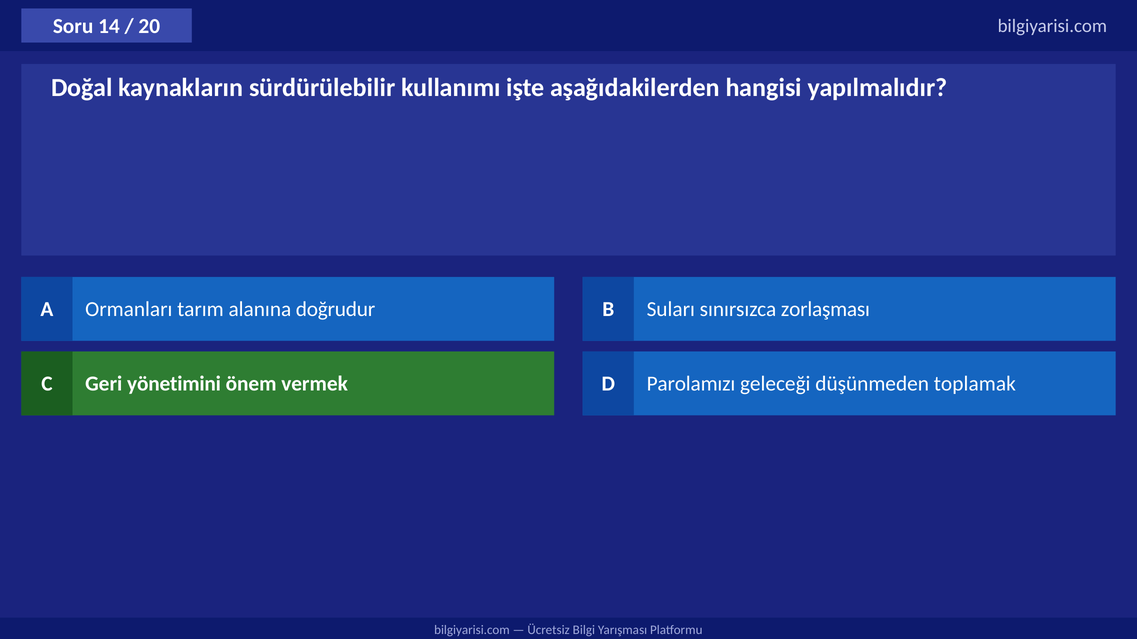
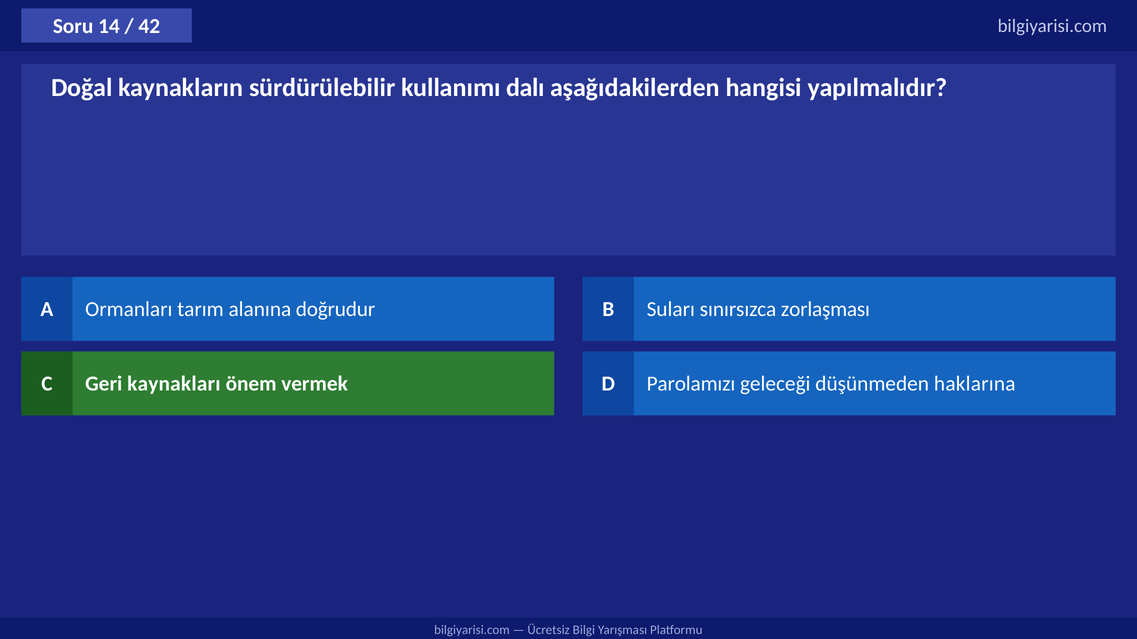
20: 20 -> 42
işte: işte -> dalı
yönetimini: yönetimini -> kaynakları
toplamak: toplamak -> haklarına
